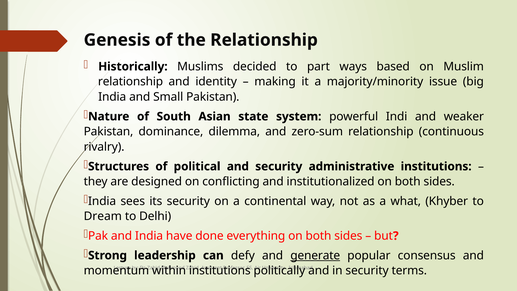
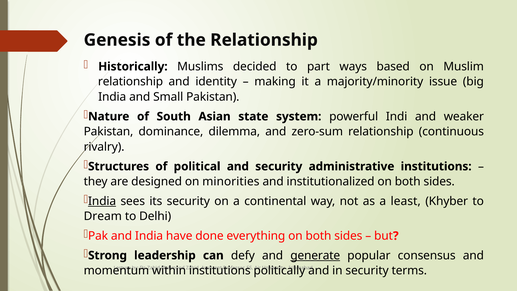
conflicting: conflicting -> minorities
India at (102, 201) underline: none -> present
what: what -> least
